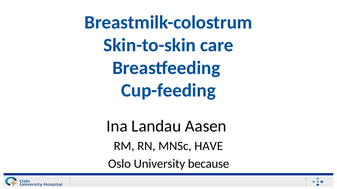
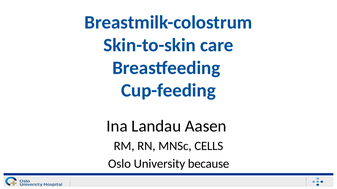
HAVE: HAVE -> CELLS
